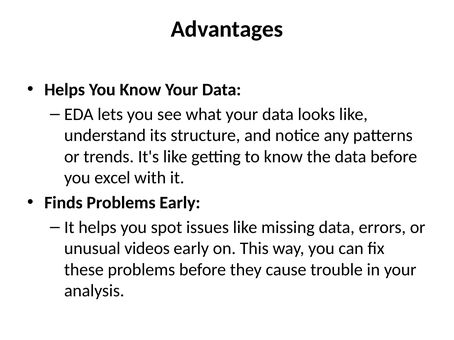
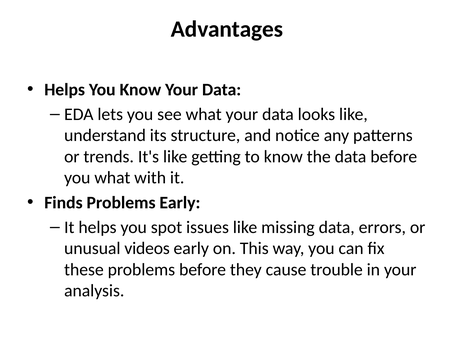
you excel: excel -> what
